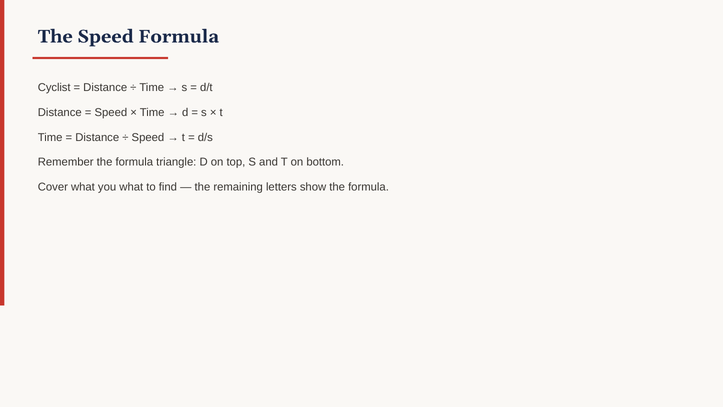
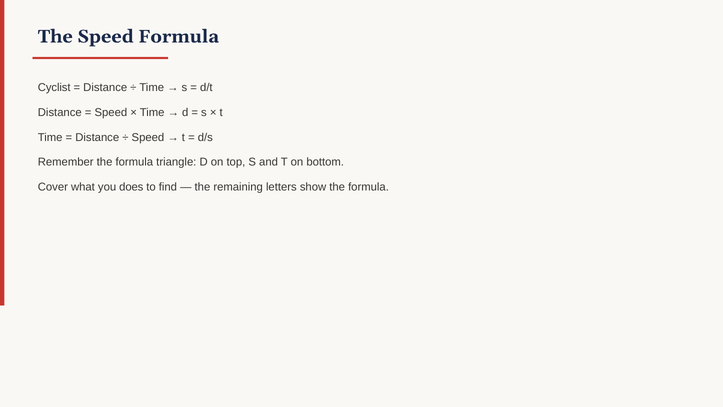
you what: what -> does
